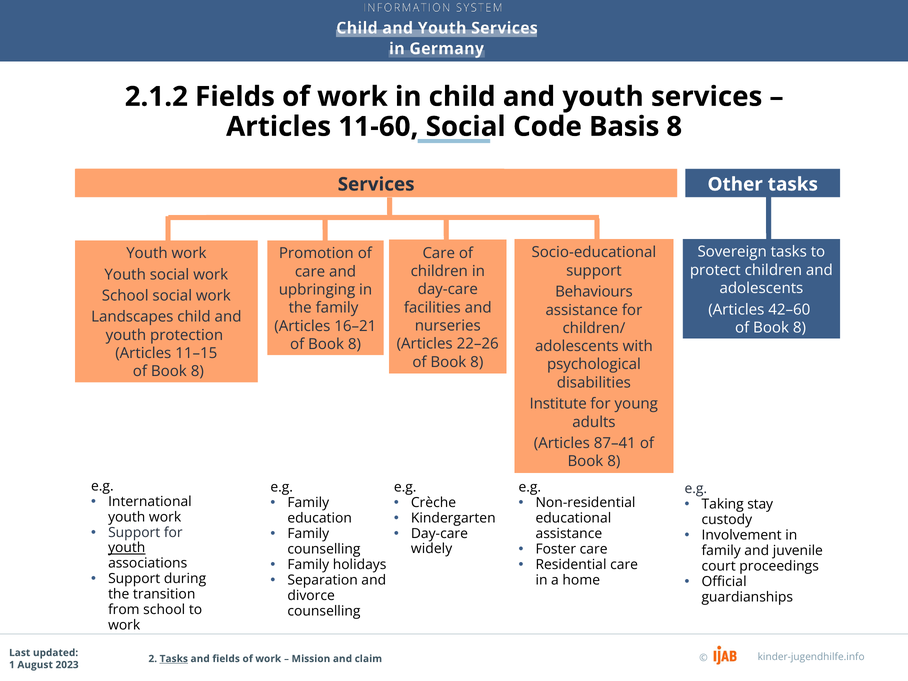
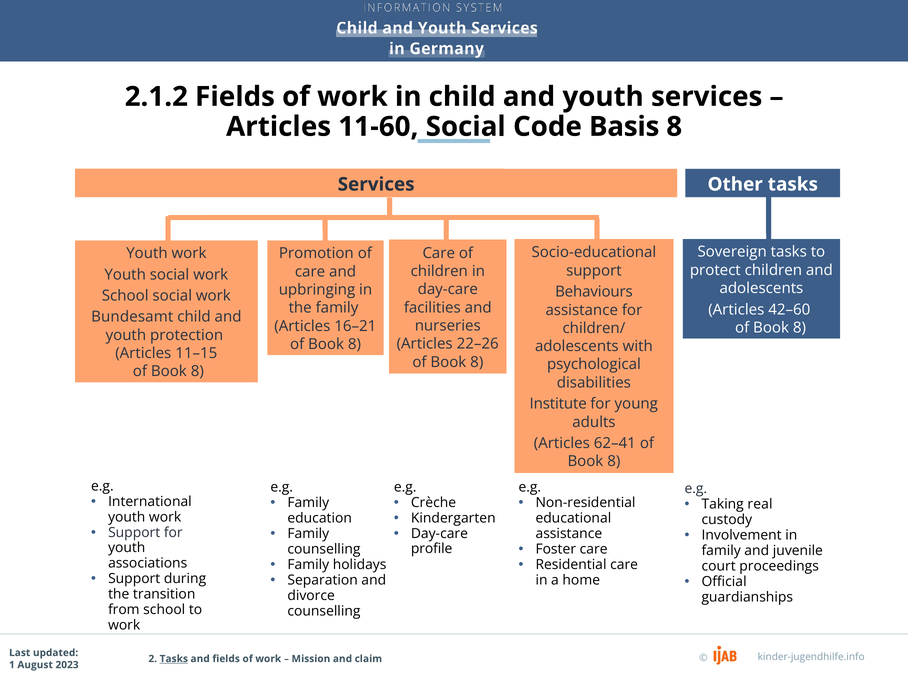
Landscapes: Landscapes -> Bundesamt
87–41: 87–41 -> 62–41
stay: stay -> real
youth at (127, 548) underline: present -> none
widely: widely -> profile
